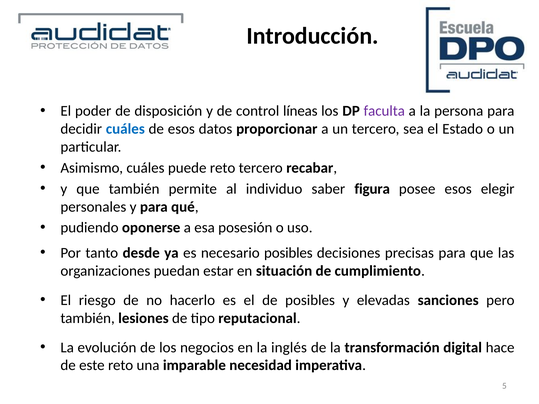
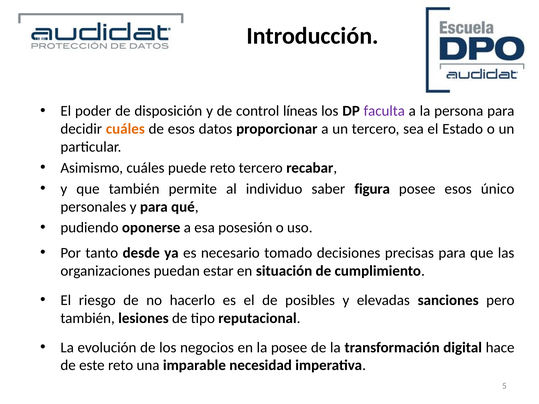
cuáles at (125, 129) colour: blue -> orange
elegir: elegir -> único
necesario posibles: posibles -> tomado
la inglés: inglés -> posee
